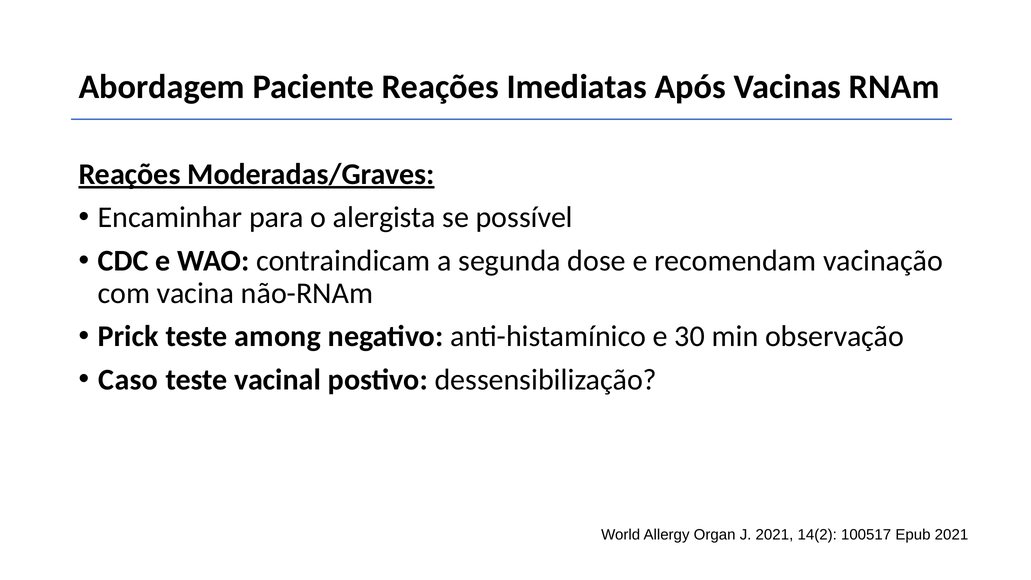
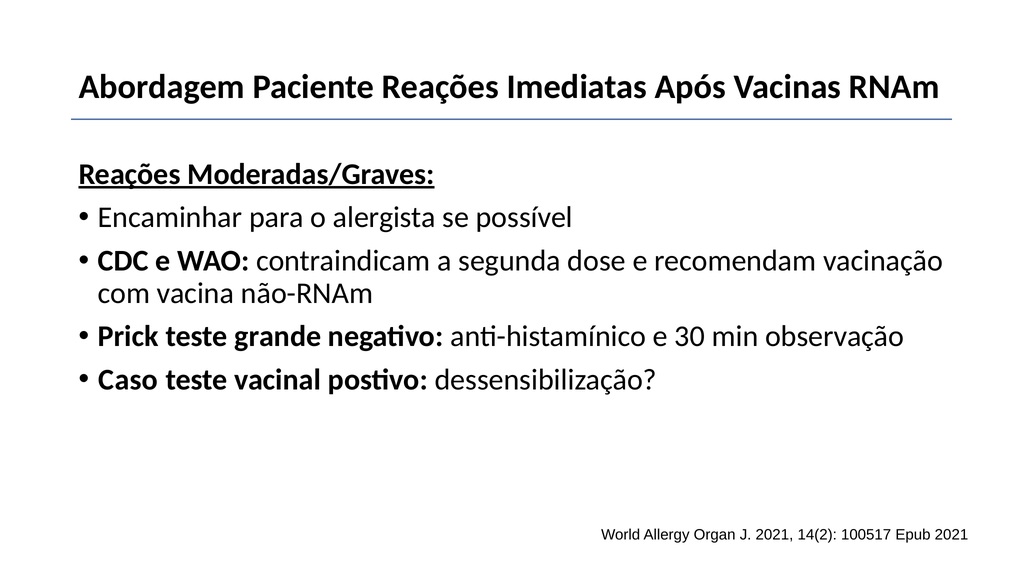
among: among -> grande
